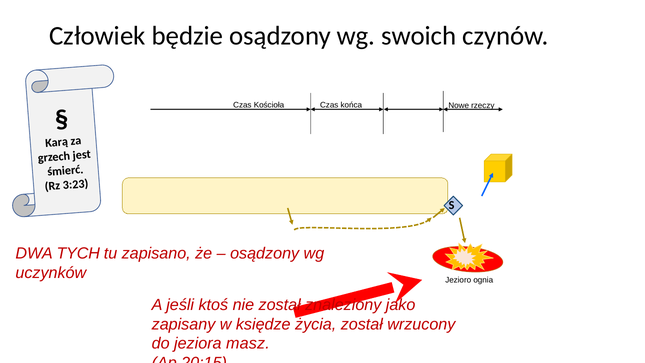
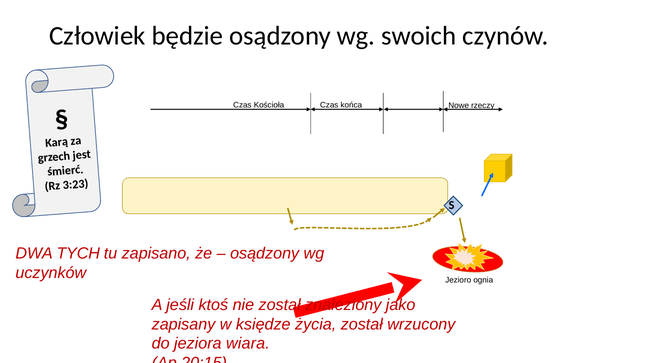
masz: masz -> wiara
